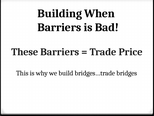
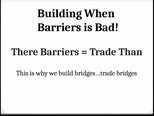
These: These -> There
Price: Price -> Than
